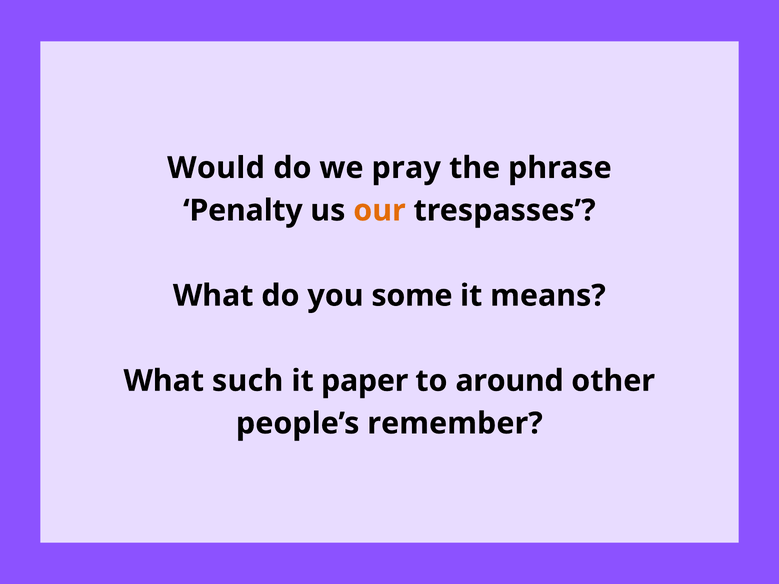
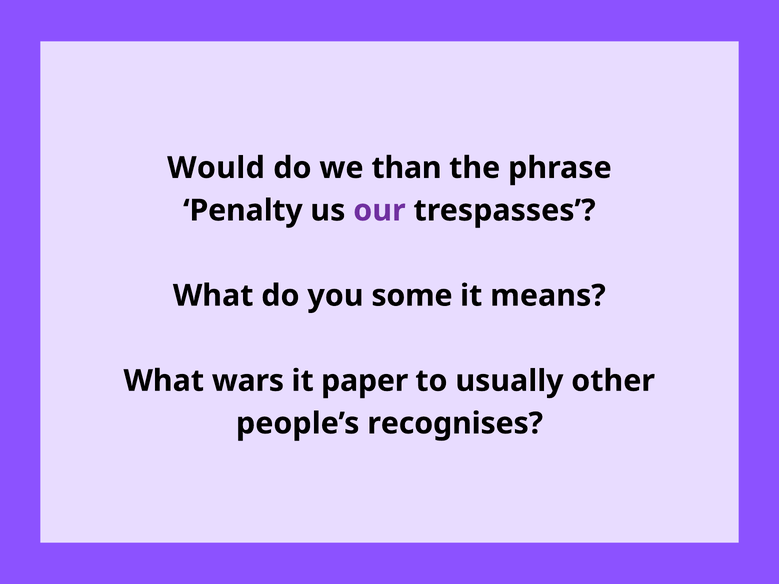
pray: pray -> than
our colour: orange -> purple
such: such -> wars
around: around -> usually
remember: remember -> recognises
